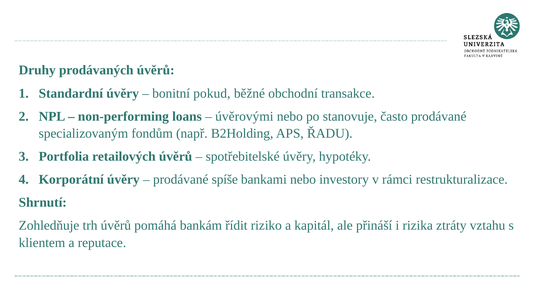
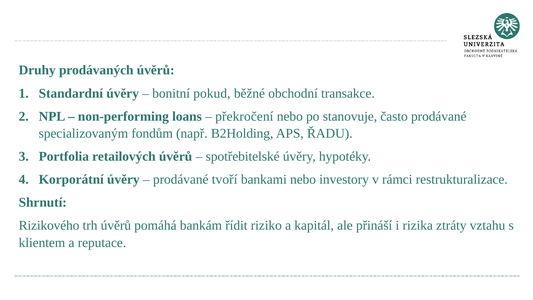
úvěrovými: úvěrovými -> překročení
spíše: spíše -> tvoří
Zohledňuje: Zohledňuje -> Rizikového
